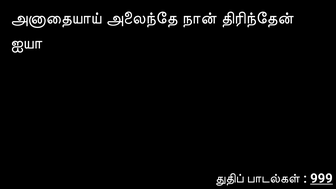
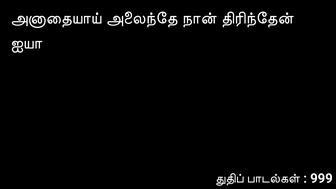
999 underline: present -> none
